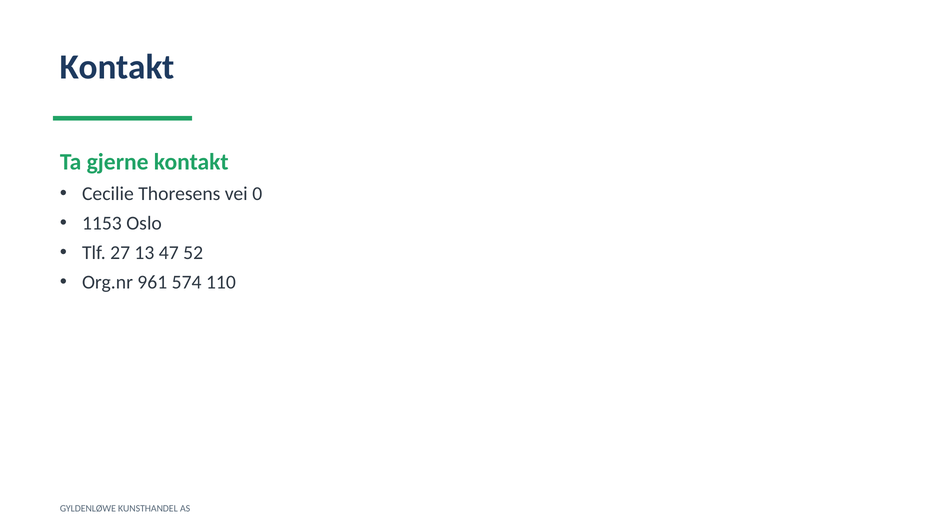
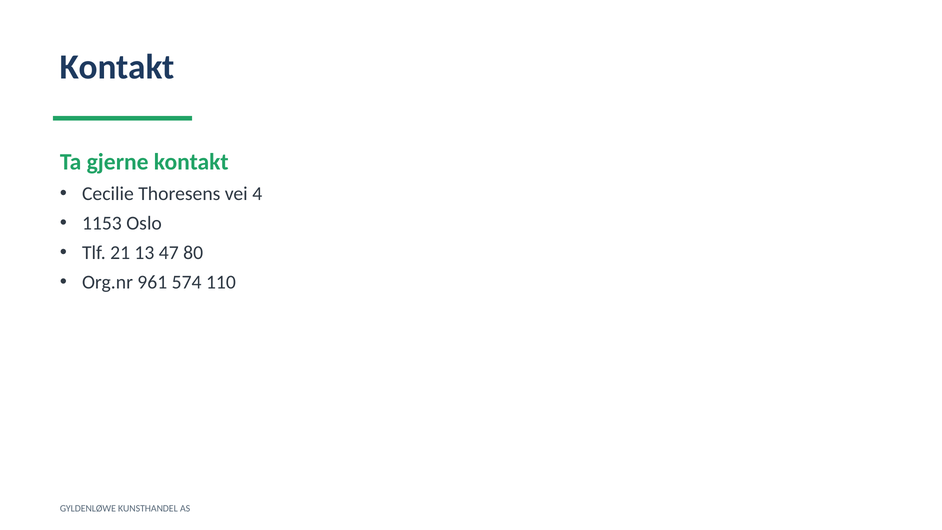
0: 0 -> 4
27: 27 -> 21
52: 52 -> 80
